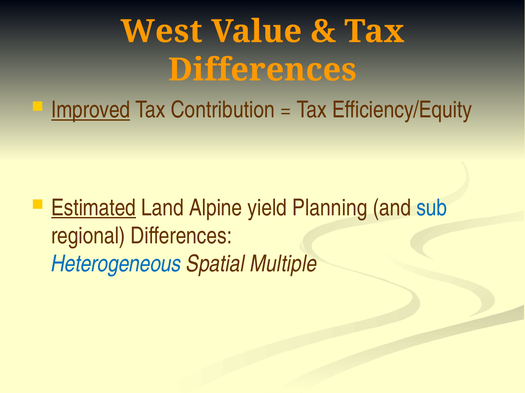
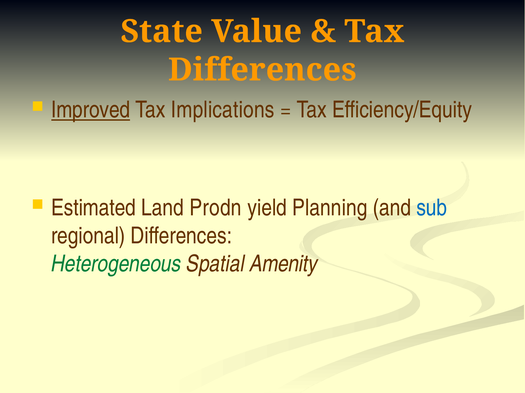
West: West -> State
Contribution: Contribution -> Implications
Estimated underline: present -> none
Alpine: Alpine -> Prodn
Heterogeneous colour: blue -> green
Multiple: Multiple -> Amenity
